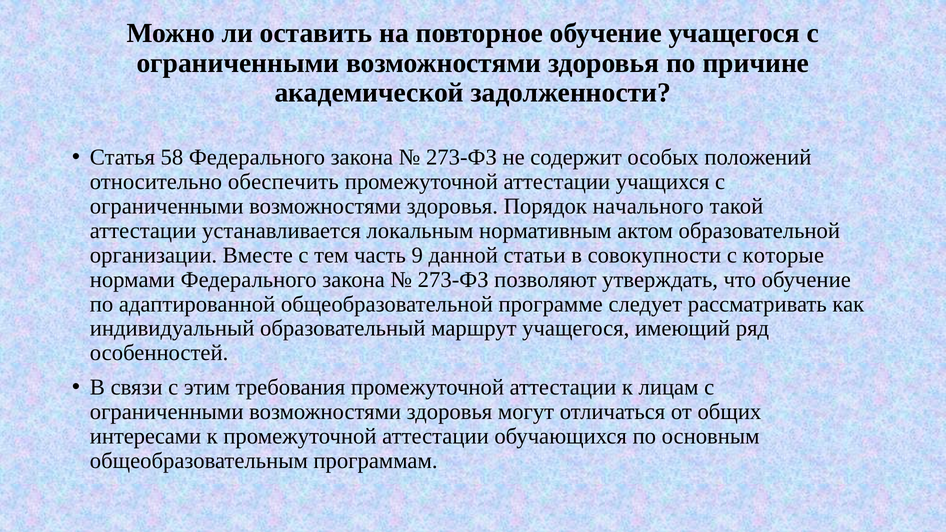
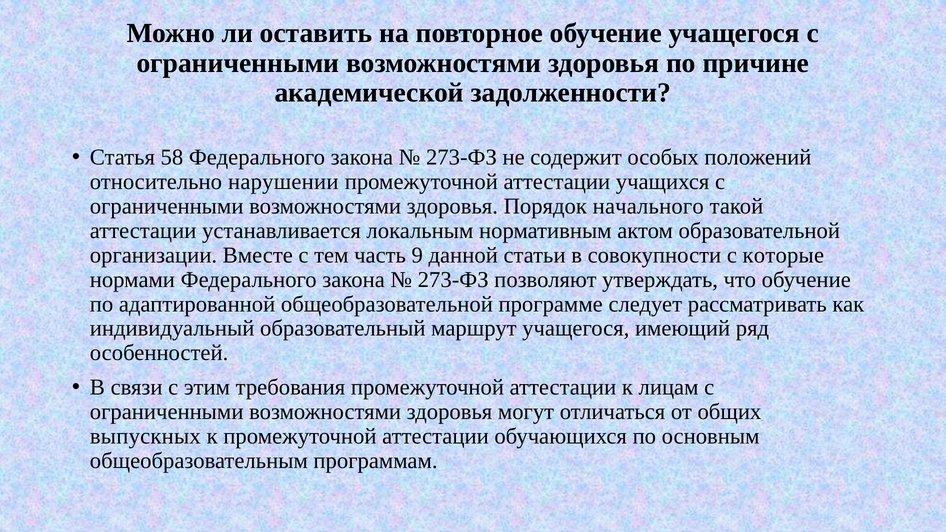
обеспечить: обеспечить -> нарушении
интересами: интересами -> выпускных
